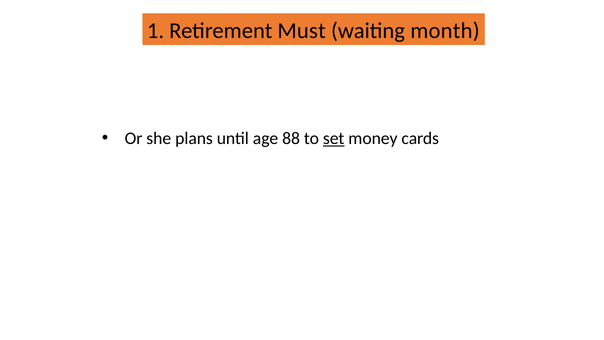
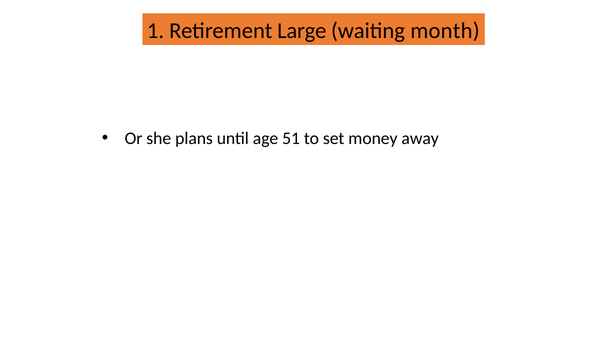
Must: Must -> Large
88: 88 -> 51
set underline: present -> none
cards: cards -> away
